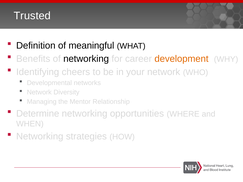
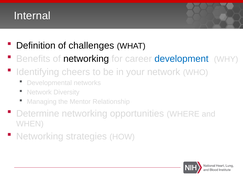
Trusted: Trusted -> Internal
meaningful: meaningful -> challenges
development colour: orange -> blue
